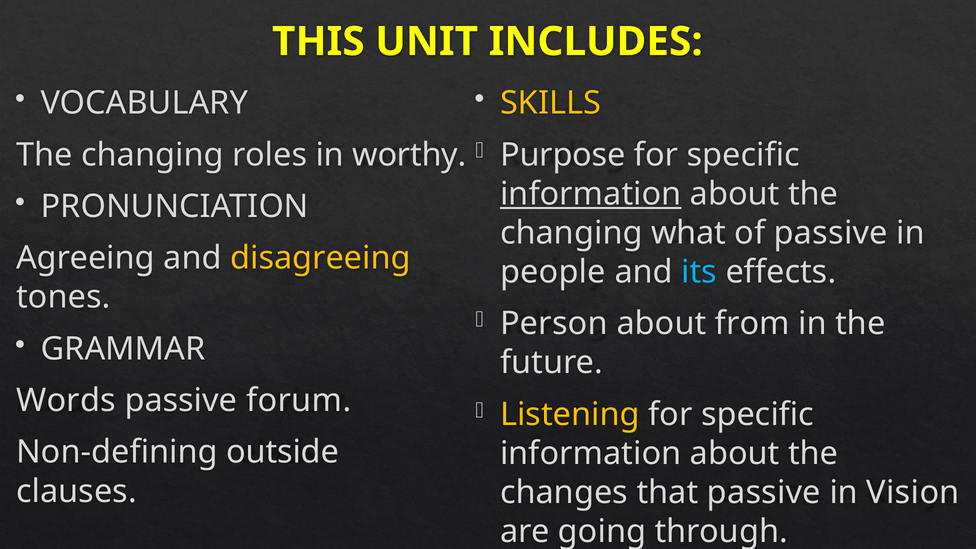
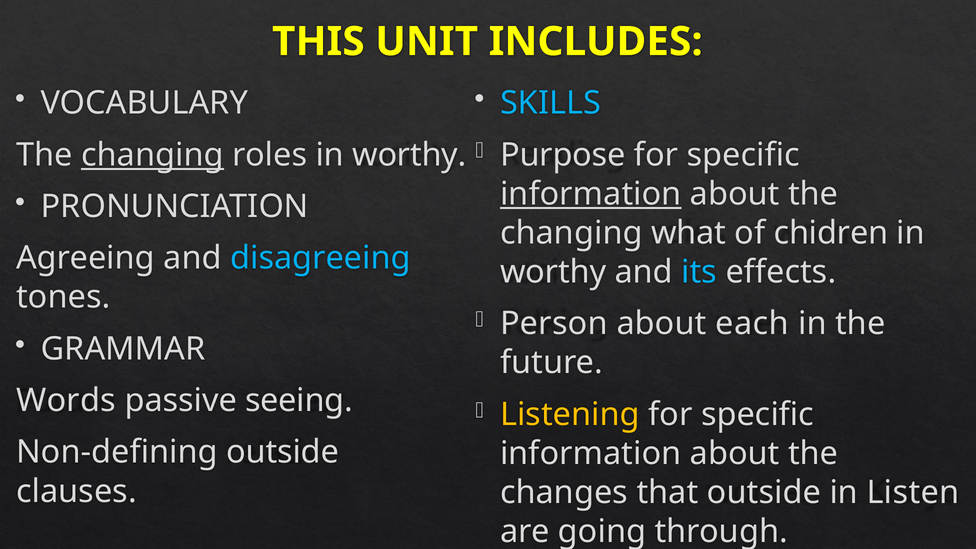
SKILLS colour: yellow -> light blue
changing at (152, 155) underline: none -> present
of passive: passive -> chidren
disagreeing colour: yellow -> light blue
people at (553, 272): people -> worthy
from: from -> each
forum: forum -> seeing
that passive: passive -> outside
Vision: Vision -> Listen
